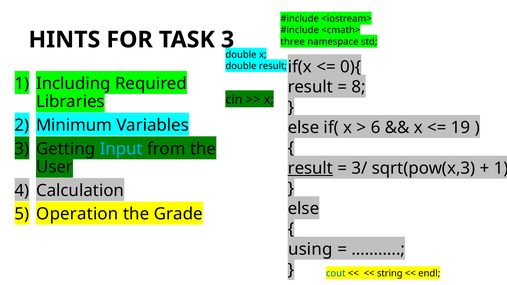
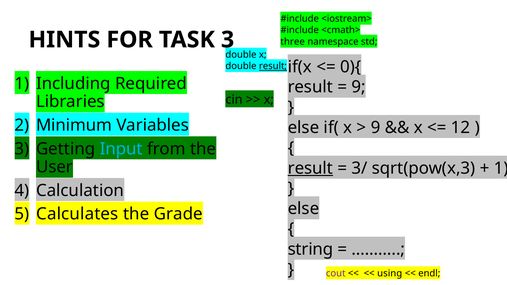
result at (273, 66) underline: none -> present
8 at (359, 87): 8 -> 9
6 at (376, 128): 6 -> 9
19: 19 -> 12
Operation: Operation -> Calculates
using: using -> string
cout colour: blue -> purple
string: string -> using
